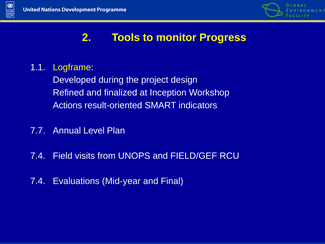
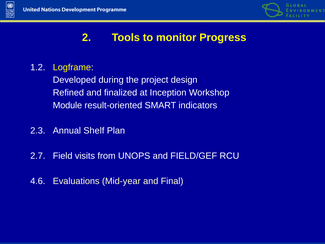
1.1: 1.1 -> 1.2
Actions: Actions -> Module
7.7: 7.7 -> 2.3
Level: Level -> Shelf
7.4 at (38, 156): 7.4 -> 2.7
7.4 at (38, 181): 7.4 -> 4.6
